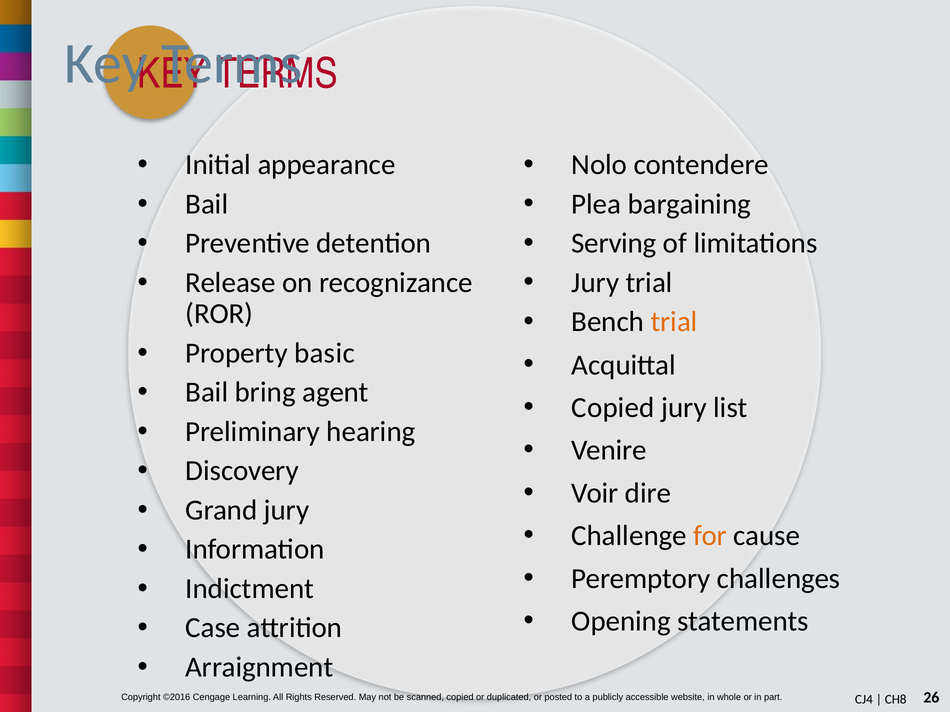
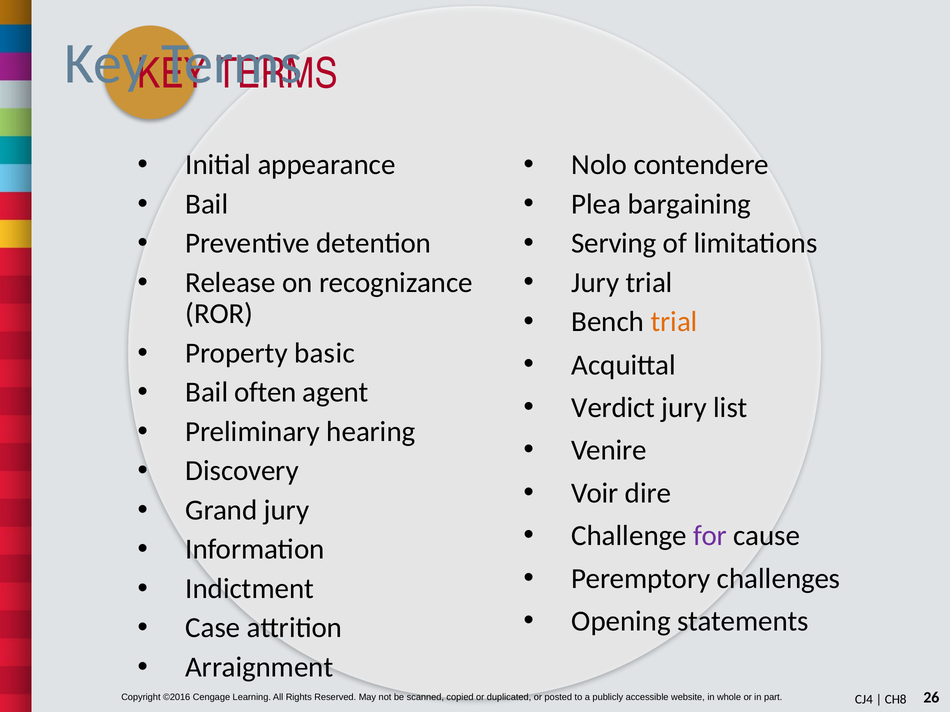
bring: bring -> often
Copied at (613, 408): Copied -> Verdict
for colour: orange -> purple
